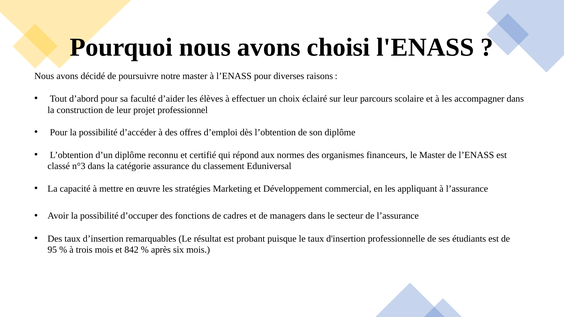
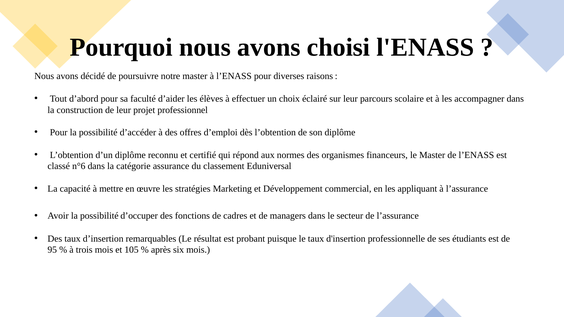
n°3: n°3 -> n°6
842: 842 -> 105
